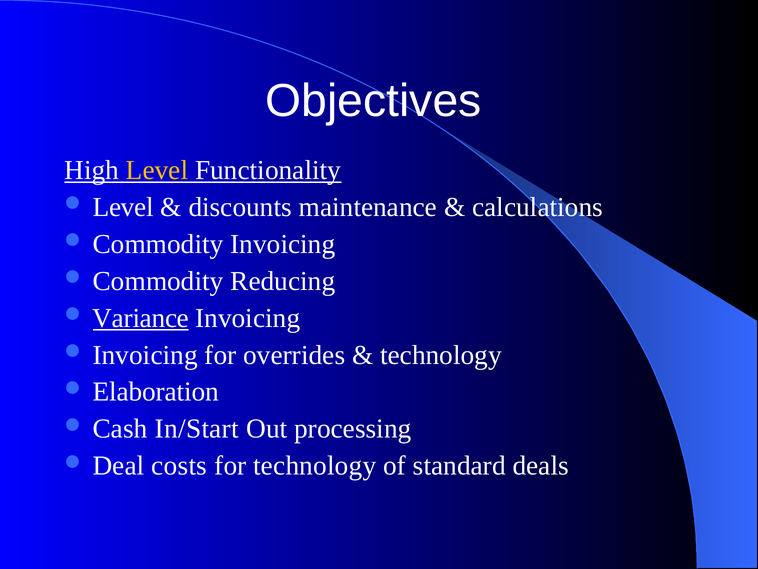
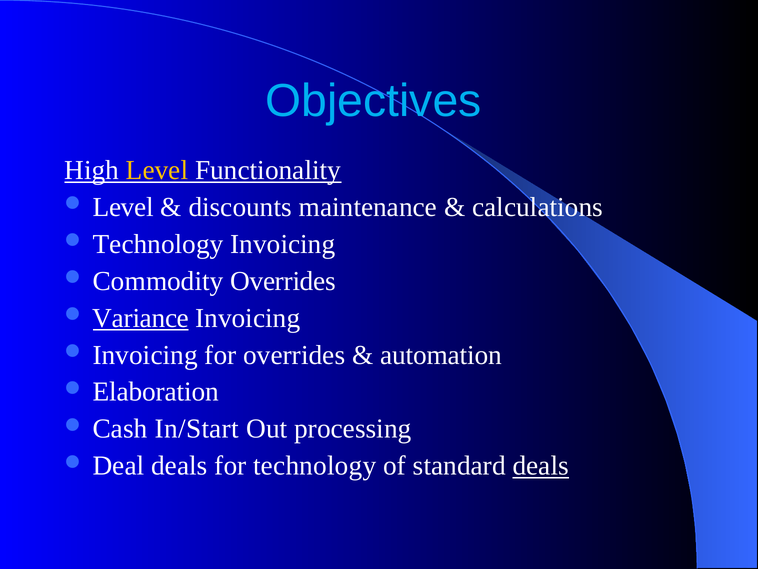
Objectives colour: white -> light blue
Commodity at (158, 244): Commodity -> Technology
Commodity Reducing: Reducing -> Overrides
technology at (441, 355): technology -> automation
Deal costs: costs -> deals
deals at (541, 465) underline: none -> present
